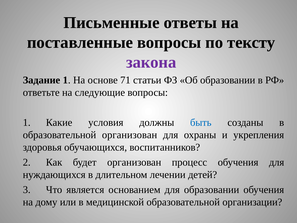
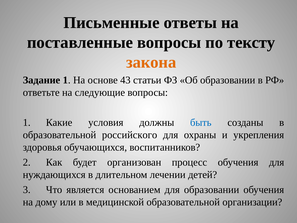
закона colour: purple -> orange
71: 71 -> 43
образовательной организован: организован -> российского
